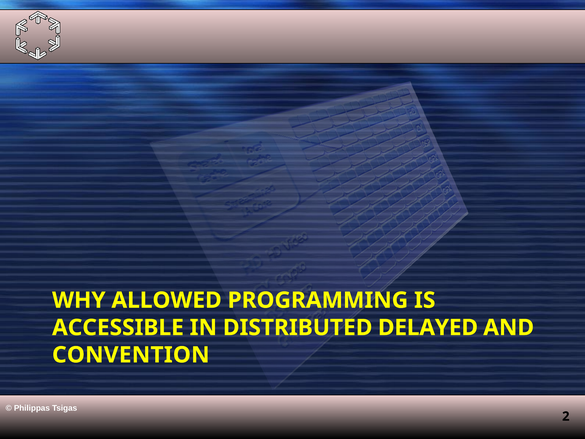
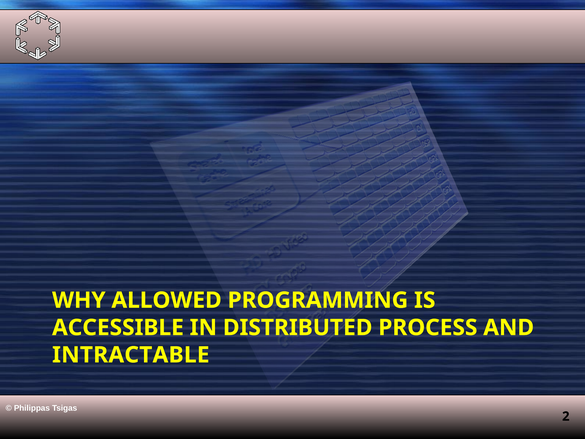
DELAYED: DELAYED -> PROCESS
CONVENTION: CONVENTION -> INTRACTABLE
